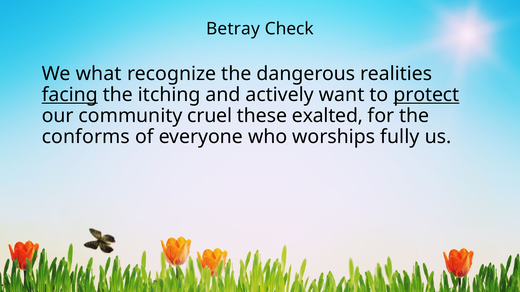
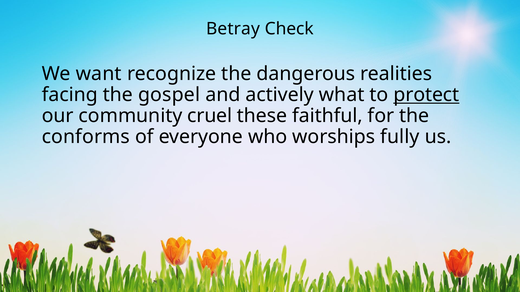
what: what -> want
facing underline: present -> none
itching: itching -> gospel
want: want -> what
exalted: exalted -> faithful
